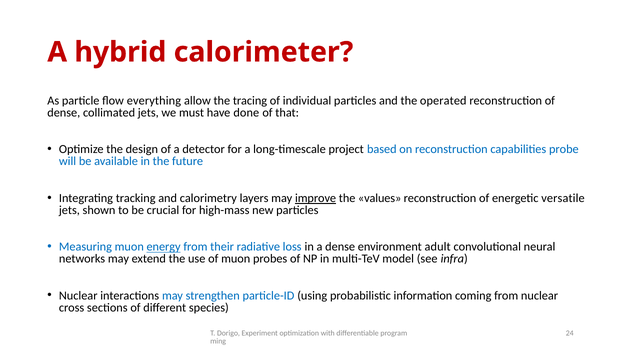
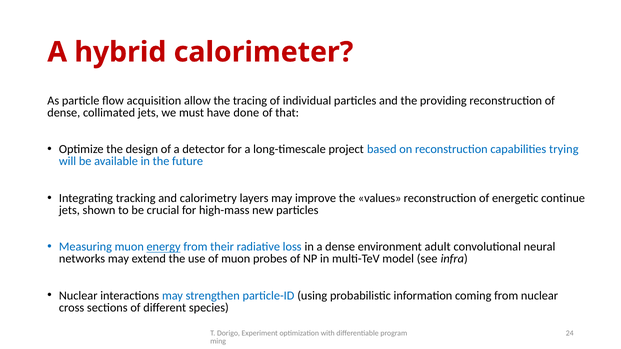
everything: everything -> acquisition
operated: operated -> providing
probe: probe -> trying
improve underline: present -> none
versatile: versatile -> continue
